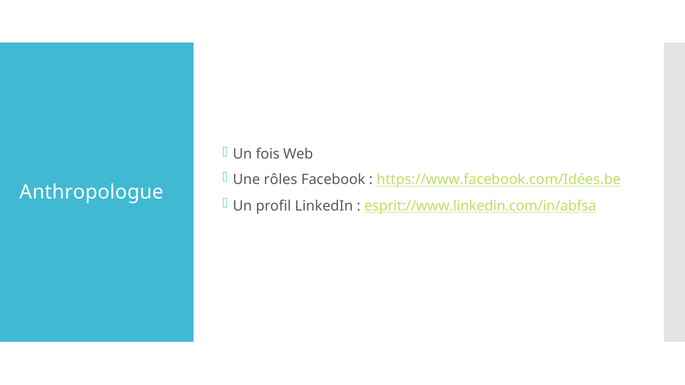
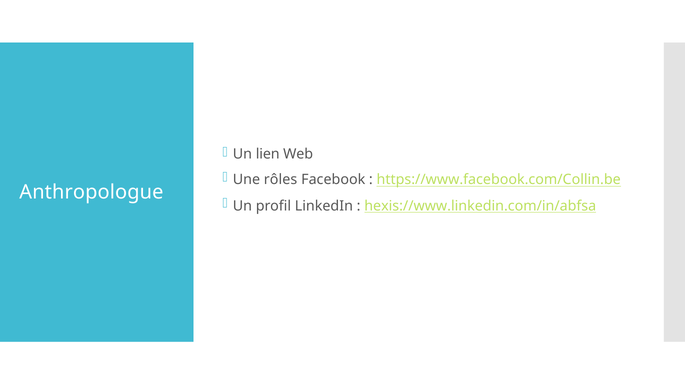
fois: fois -> lien
https://www.facebook.com/Idées.be: https://www.facebook.com/Idées.be -> https://www.facebook.com/Collin.be
esprit://www.linkedin.com/in/abfsa: esprit://www.linkedin.com/in/abfsa -> hexis://www.linkedin.com/in/abfsa
